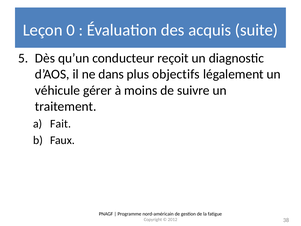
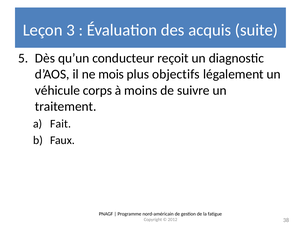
0: 0 -> 3
dans: dans -> mois
gérer: gérer -> corps
